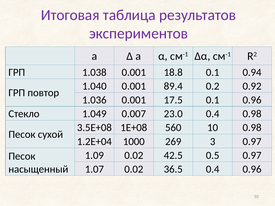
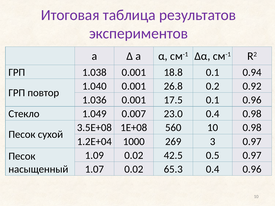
89.4: 89.4 -> 26.8
36.5: 36.5 -> 65.3
